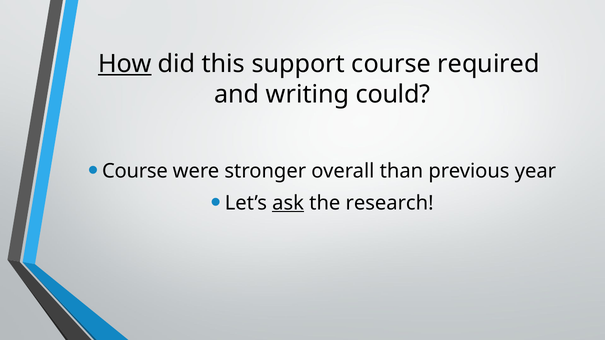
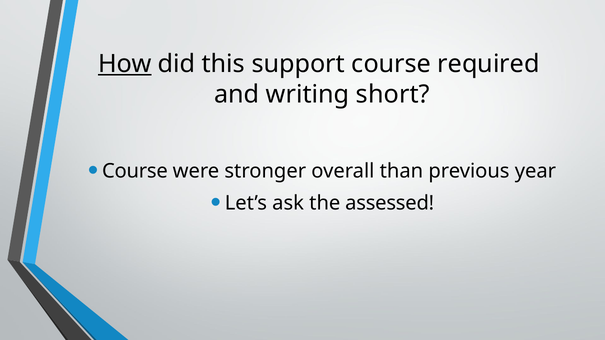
could: could -> short
ask underline: present -> none
research: research -> assessed
